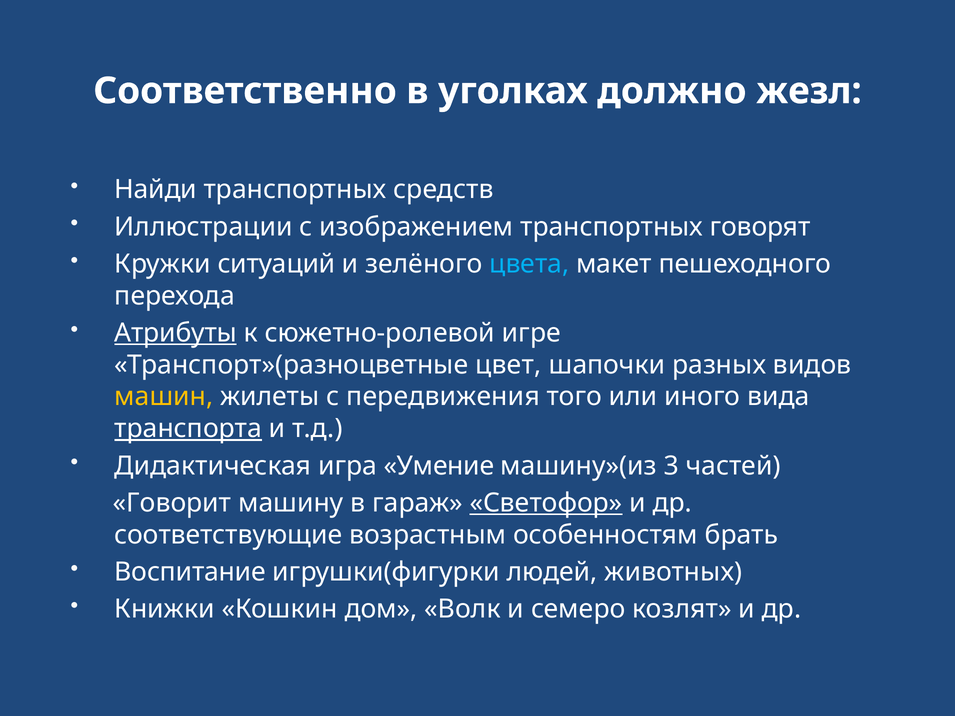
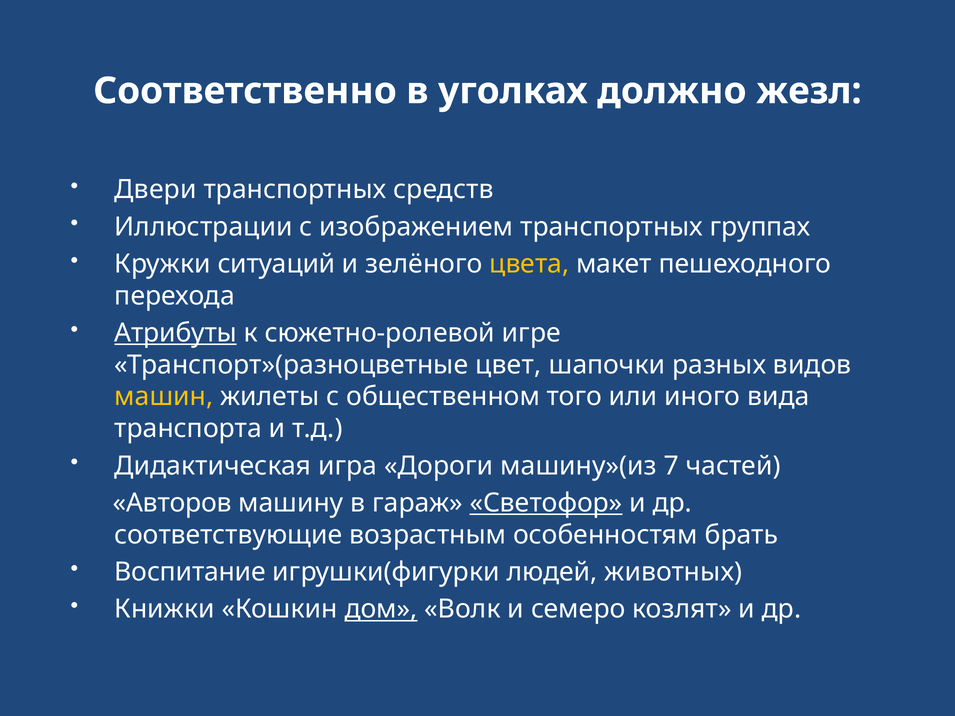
Найди: Найди -> Двери
говорят: говорят -> группах
цвета colour: light blue -> yellow
передвижения: передвижения -> общественном
транспорта underline: present -> none
Умение: Умение -> Дороги
3: 3 -> 7
Говорит: Говорит -> Авторов
дом underline: none -> present
